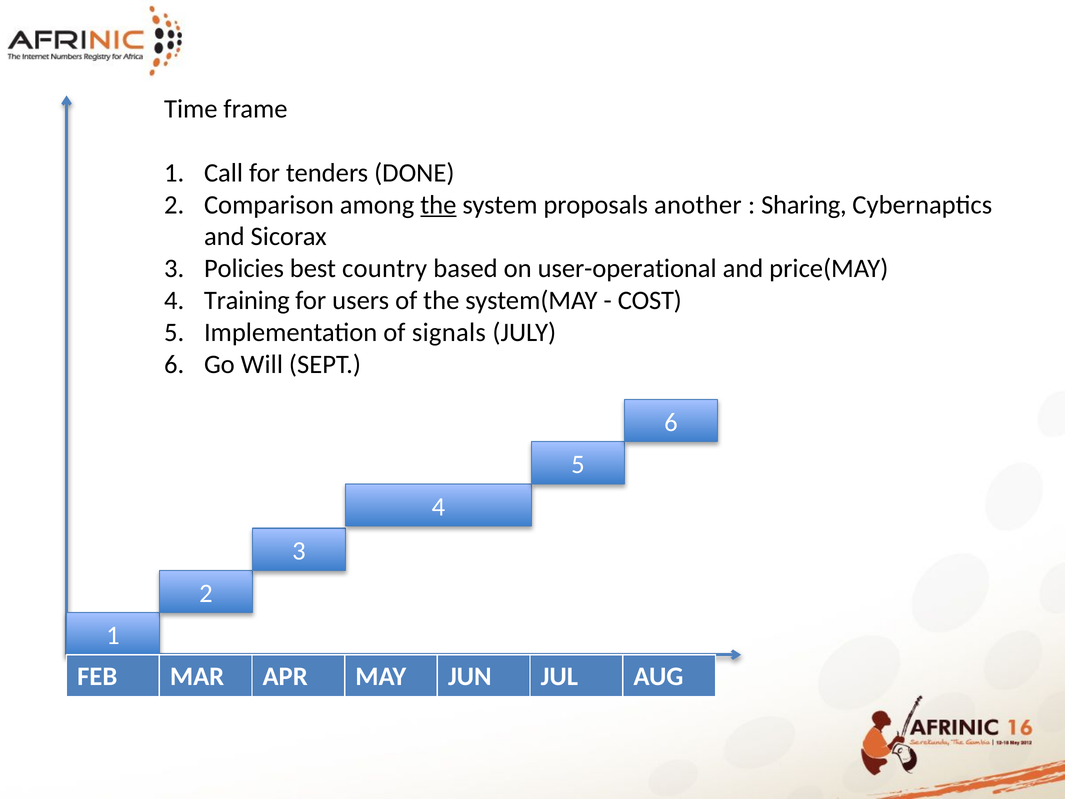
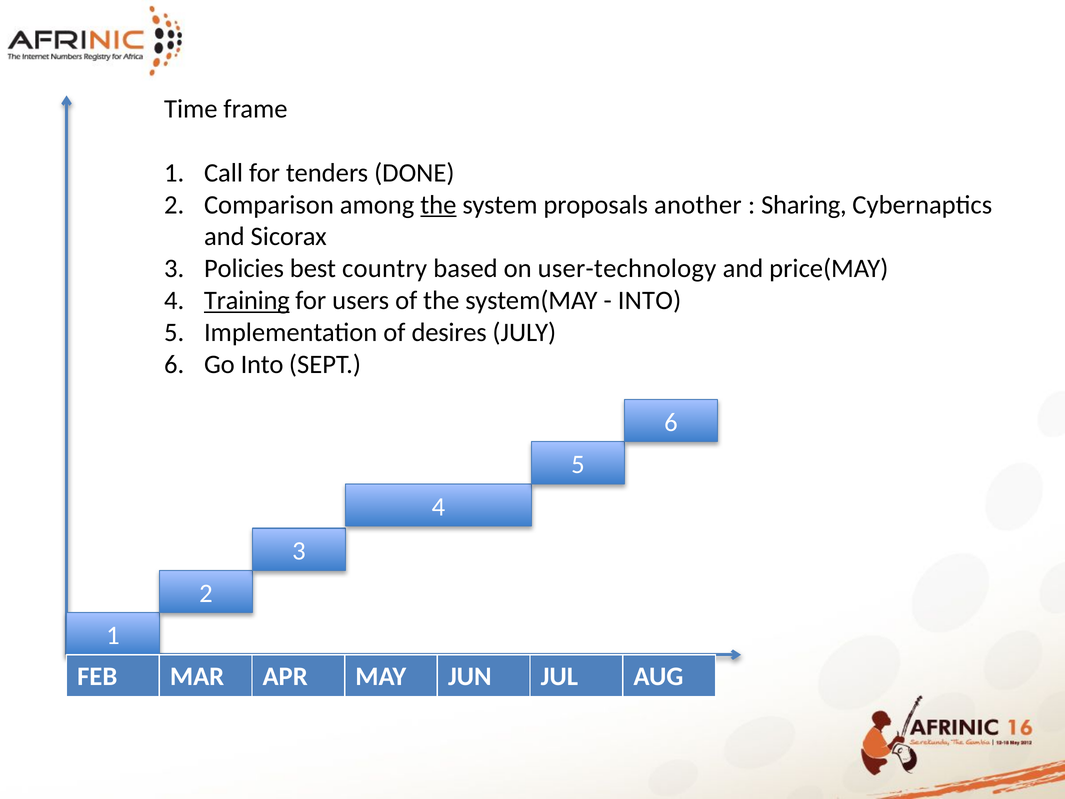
user-operational: user-operational -> user-technology
Training underline: none -> present
COST at (650, 301): COST -> INTO
signals: signals -> desires
Go Will: Will -> Into
